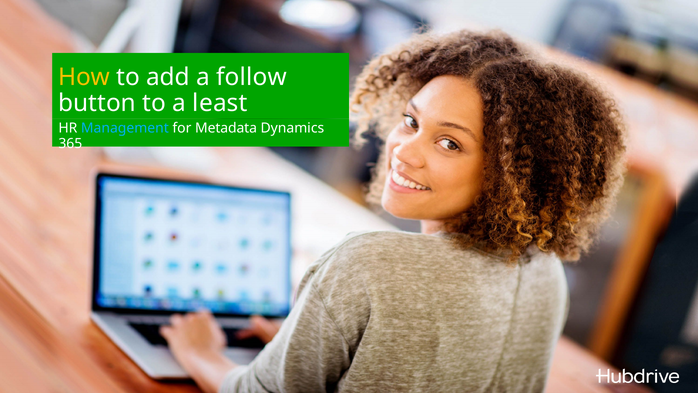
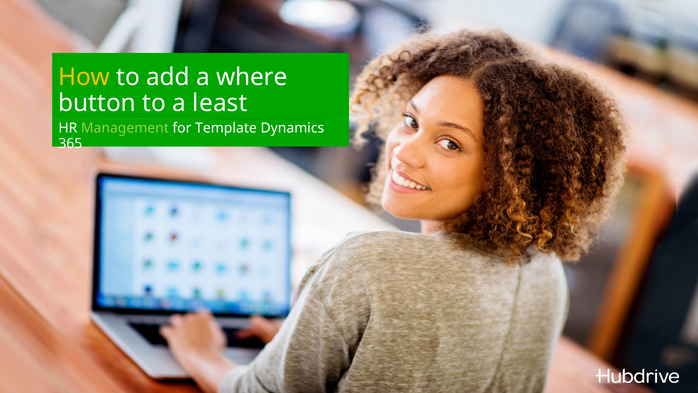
follow: follow -> where
Management colour: light blue -> light green
Metadata: Metadata -> Template
